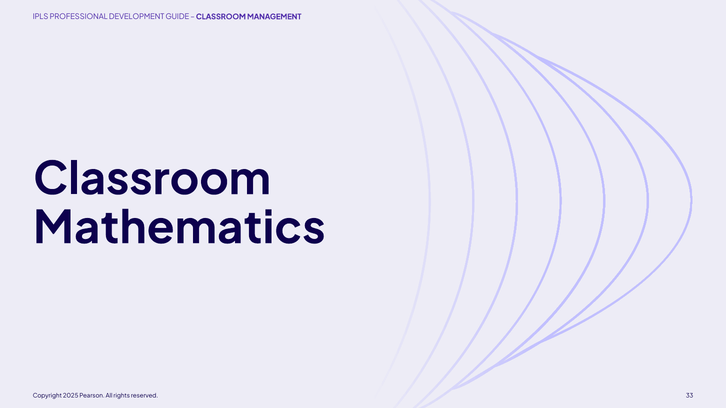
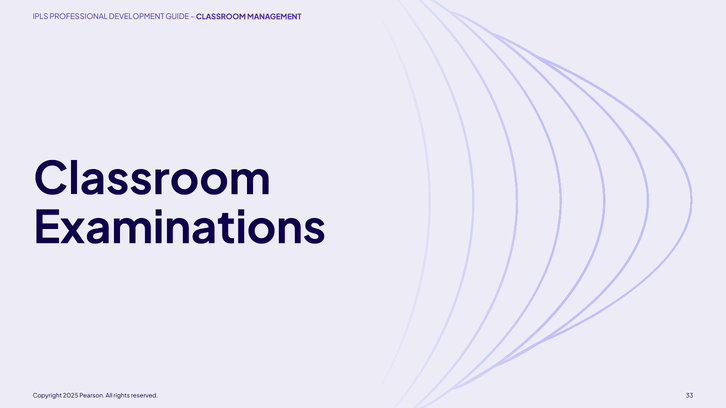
Mathematics: Mathematics -> Examinations
